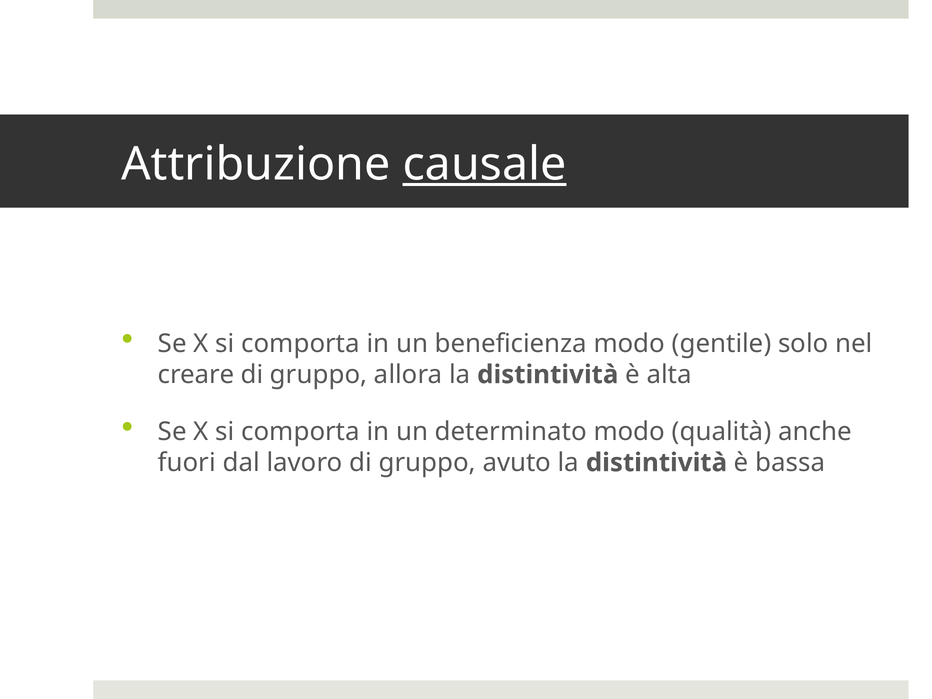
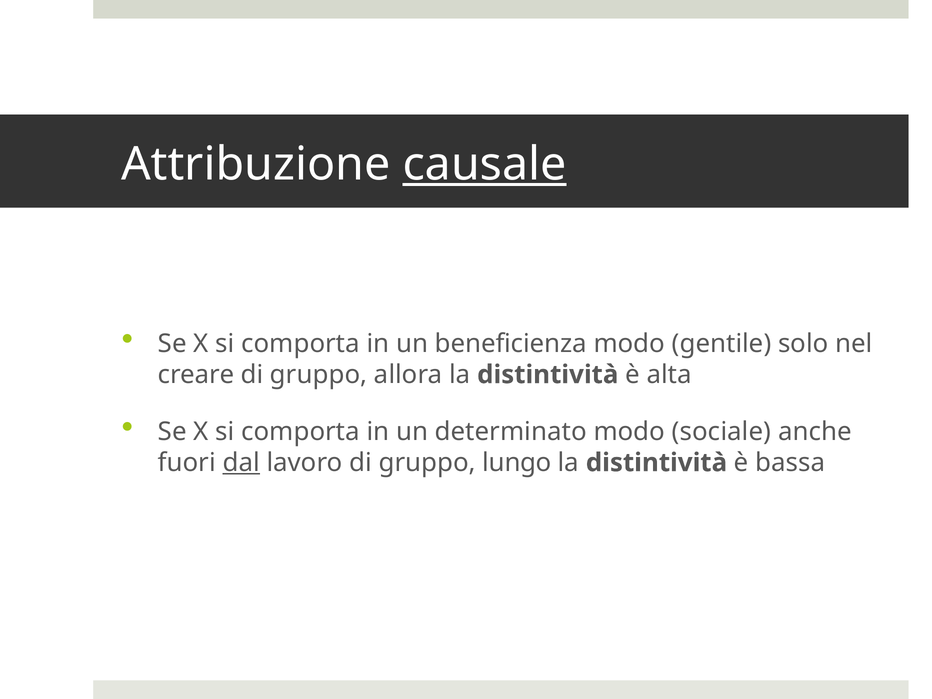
qualità: qualità -> sociale
dal underline: none -> present
avuto: avuto -> lungo
